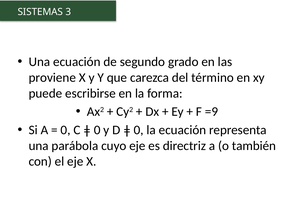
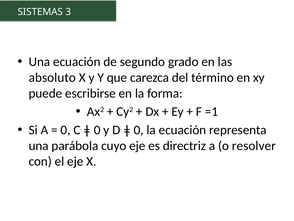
proviene: proviene -> absoluto
=9: =9 -> =1
también: también -> resolver
